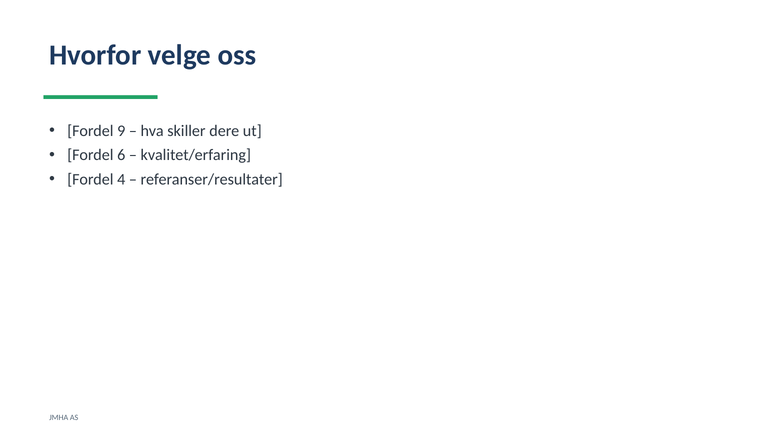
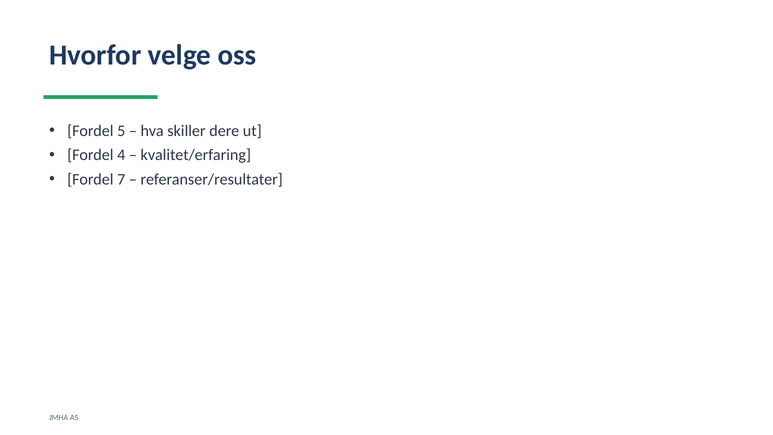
9: 9 -> 5
6: 6 -> 4
4: 4 -> 7
